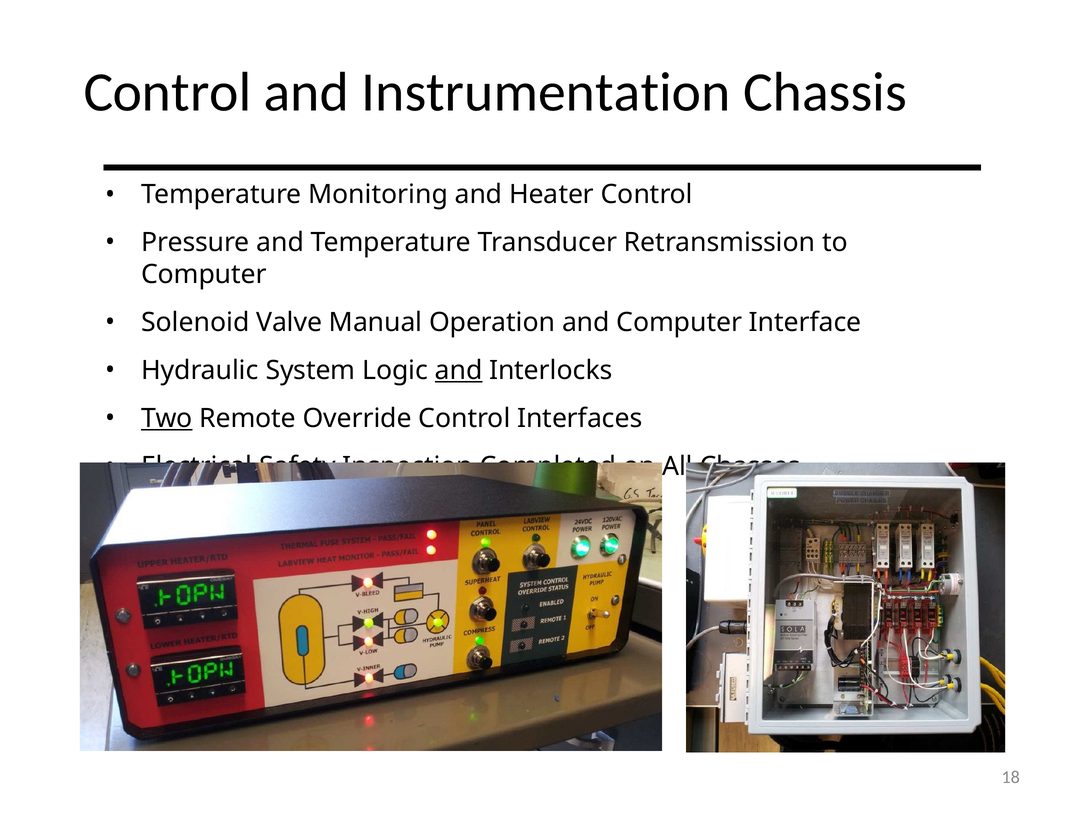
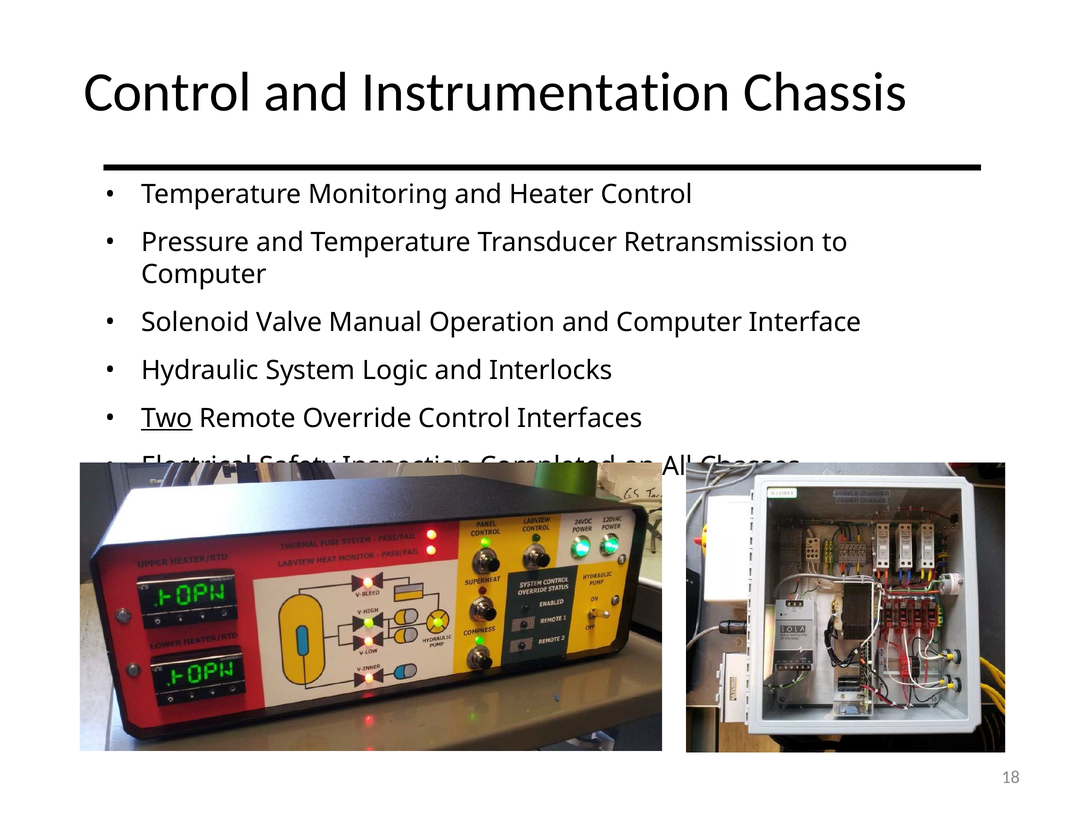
and at (459, 370) underline: present -> none
